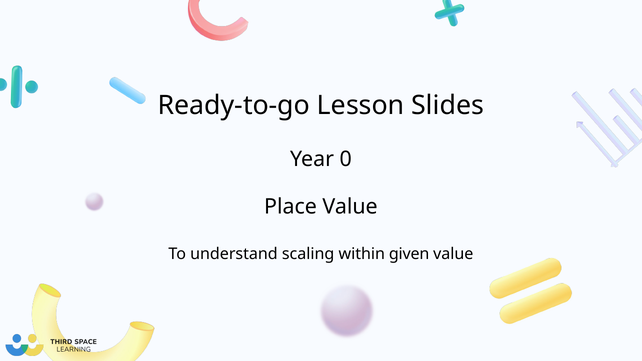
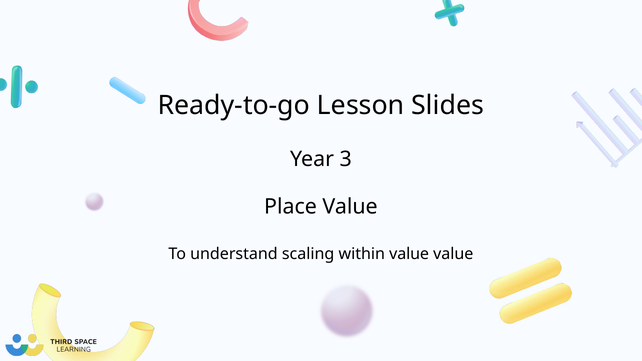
0: 0 -> 3
within given: given -> value
